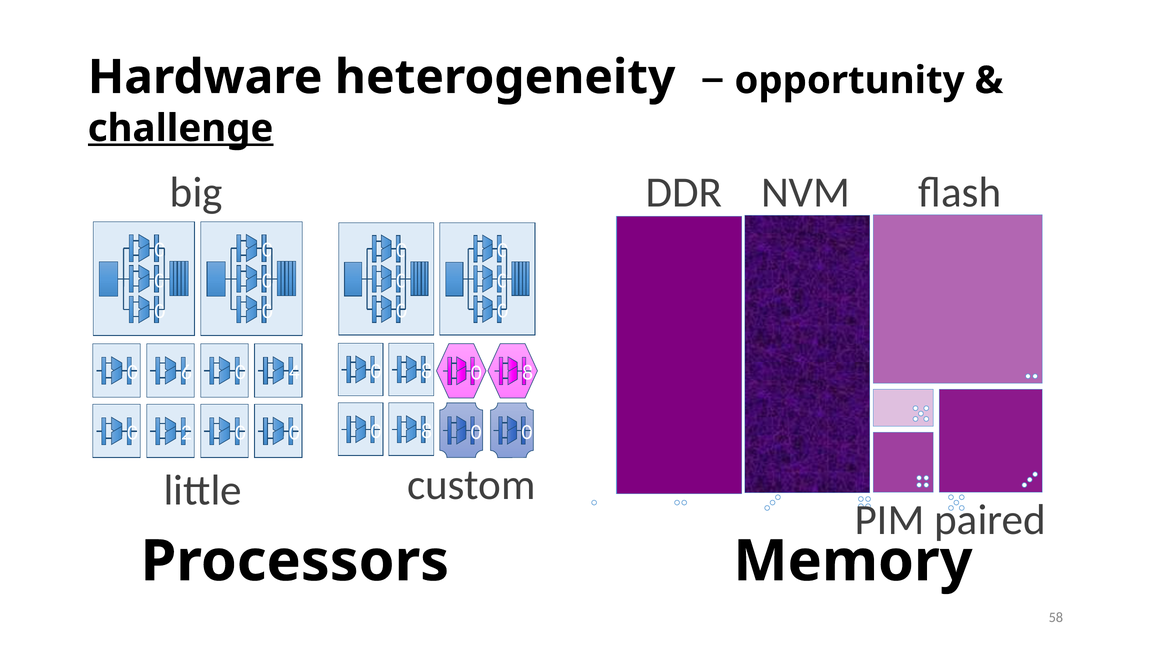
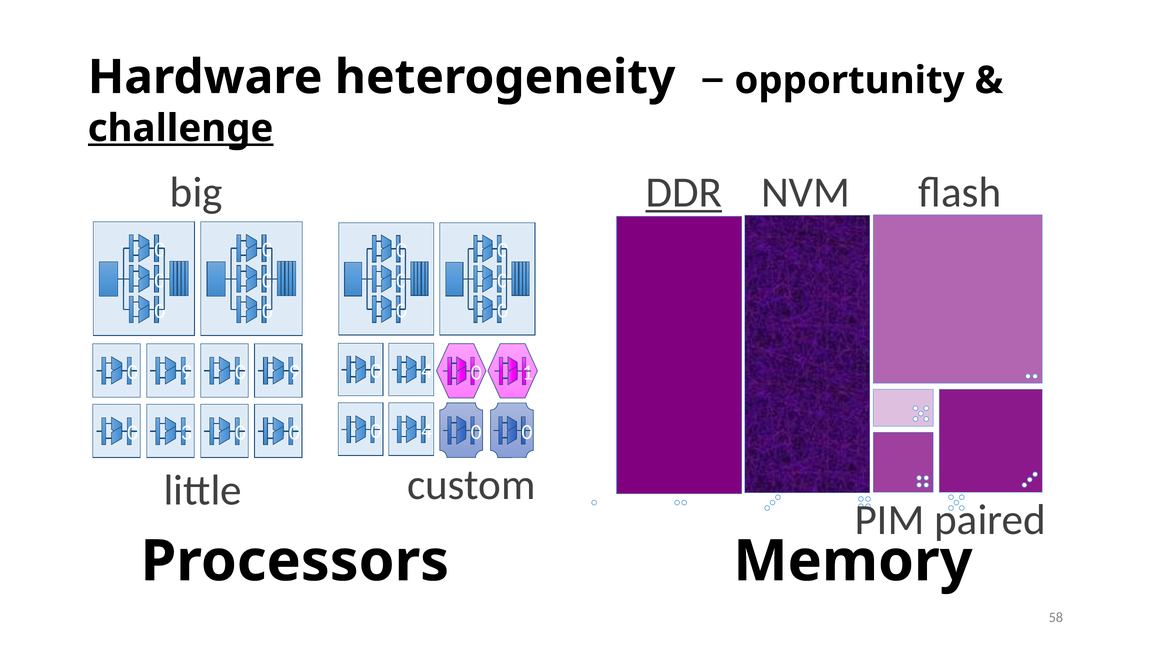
DDR underline: none -> present
8 at (427, 371): 8 -> 4
6 at (187, 372): 6 -> 9
4 at (294, 372): 4 -> 9
8 at (528, 373): 8 -> 1
8 at (427, 431): 8 -> 4
2: 2 -> 3
